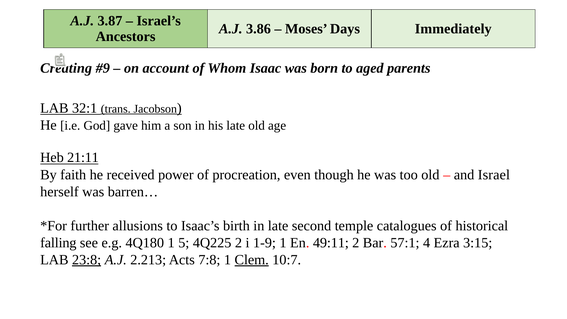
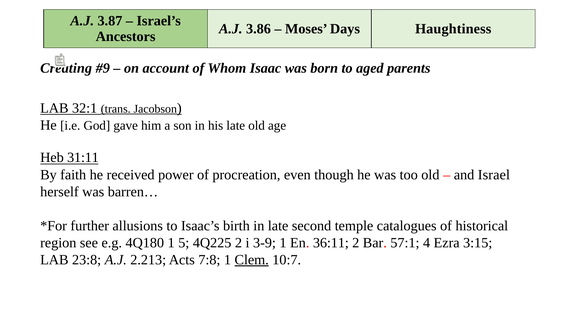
Immediately: Immediately -> Haughtiness
21:11: 21:11 -> 31:11
falling: falling -> region
1-9: 1-9 -> 3-9
49:11: 49:11 -> 36:11
23:8 underline: present -> none
